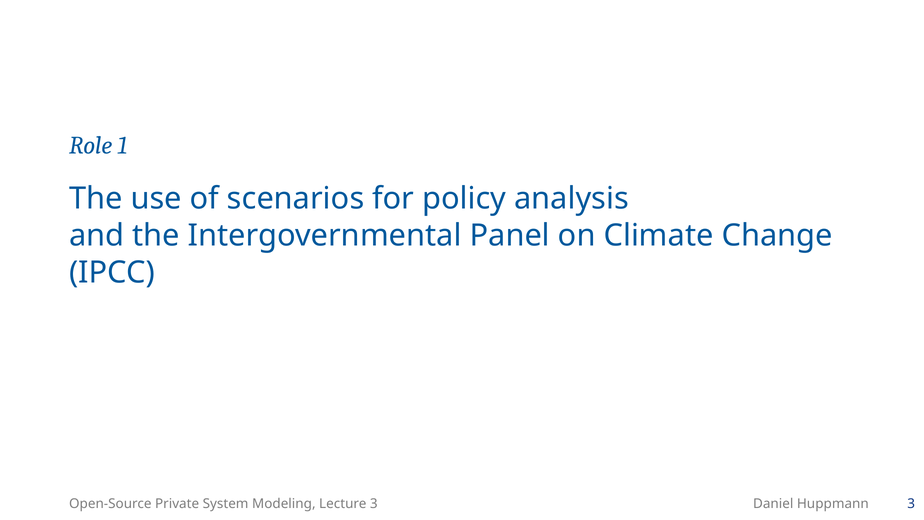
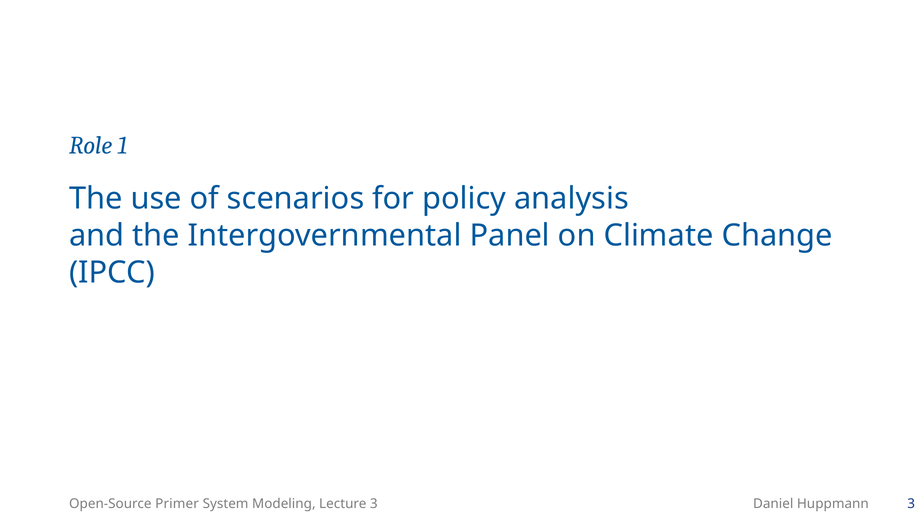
Private: Private -> Primer
